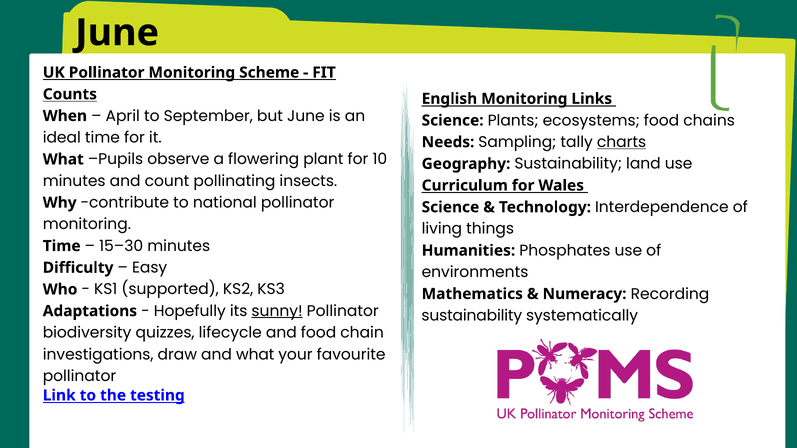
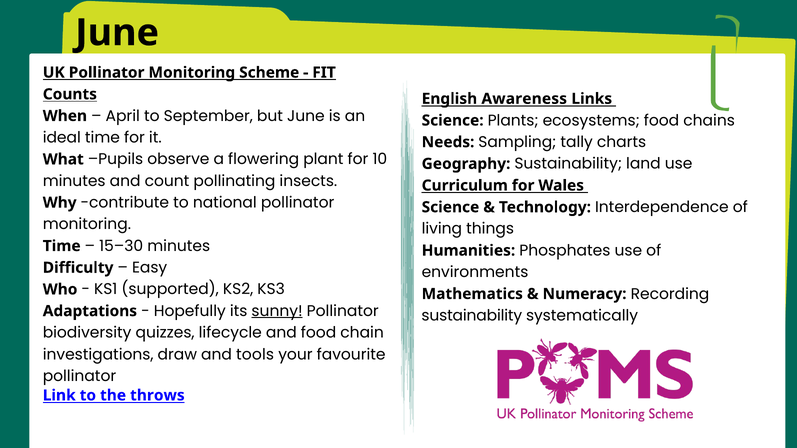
English Monitoring: Monitoring -> Awareness
charts underline: present -> none
and what: what -> tools
testing: testing -> throws
